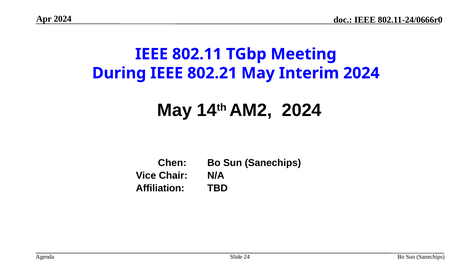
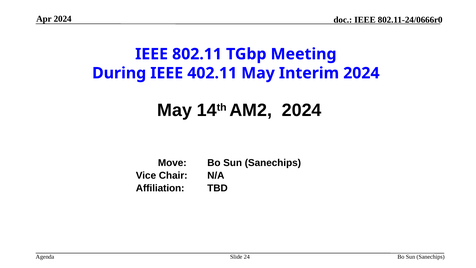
802.21: 802.21 -> 402.11
Chen: Chen -> Move
